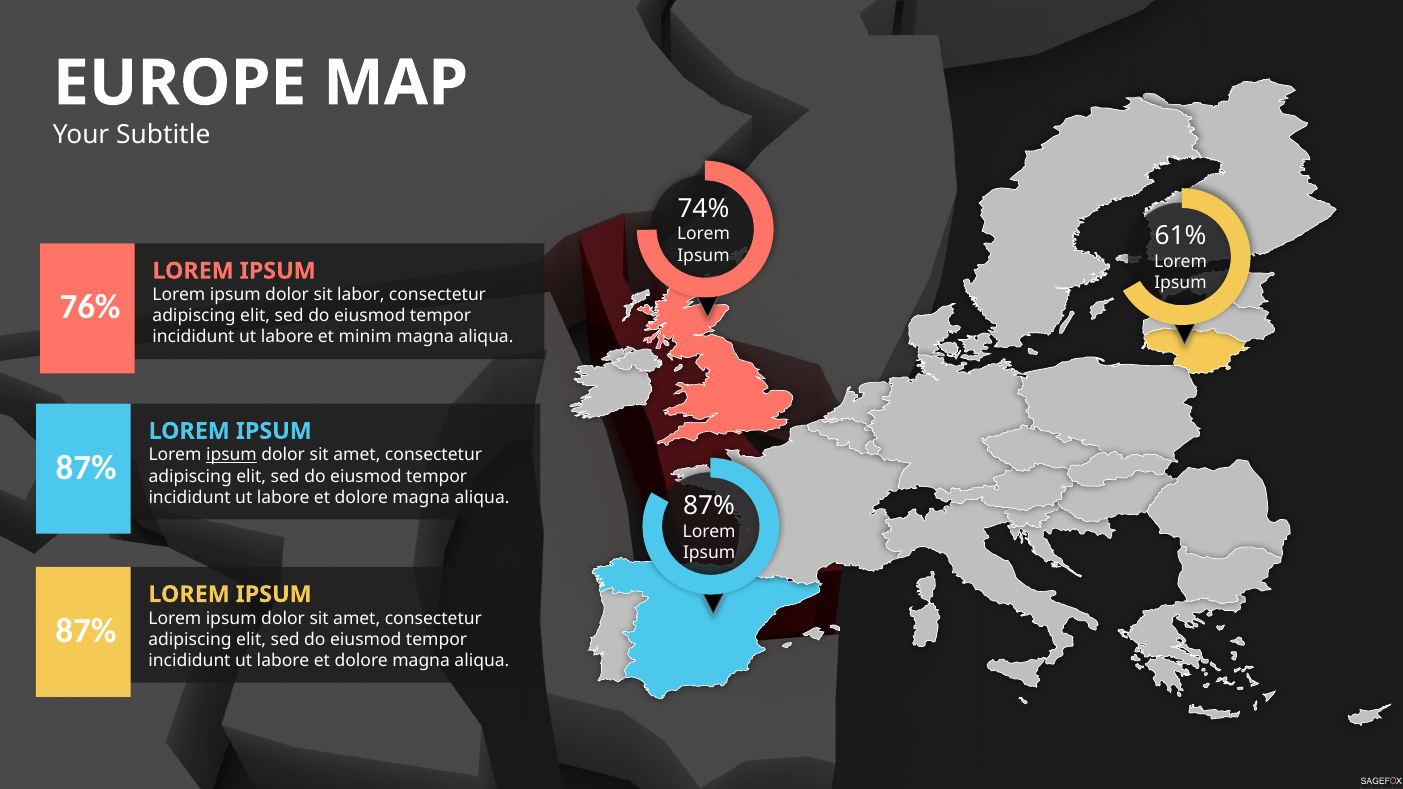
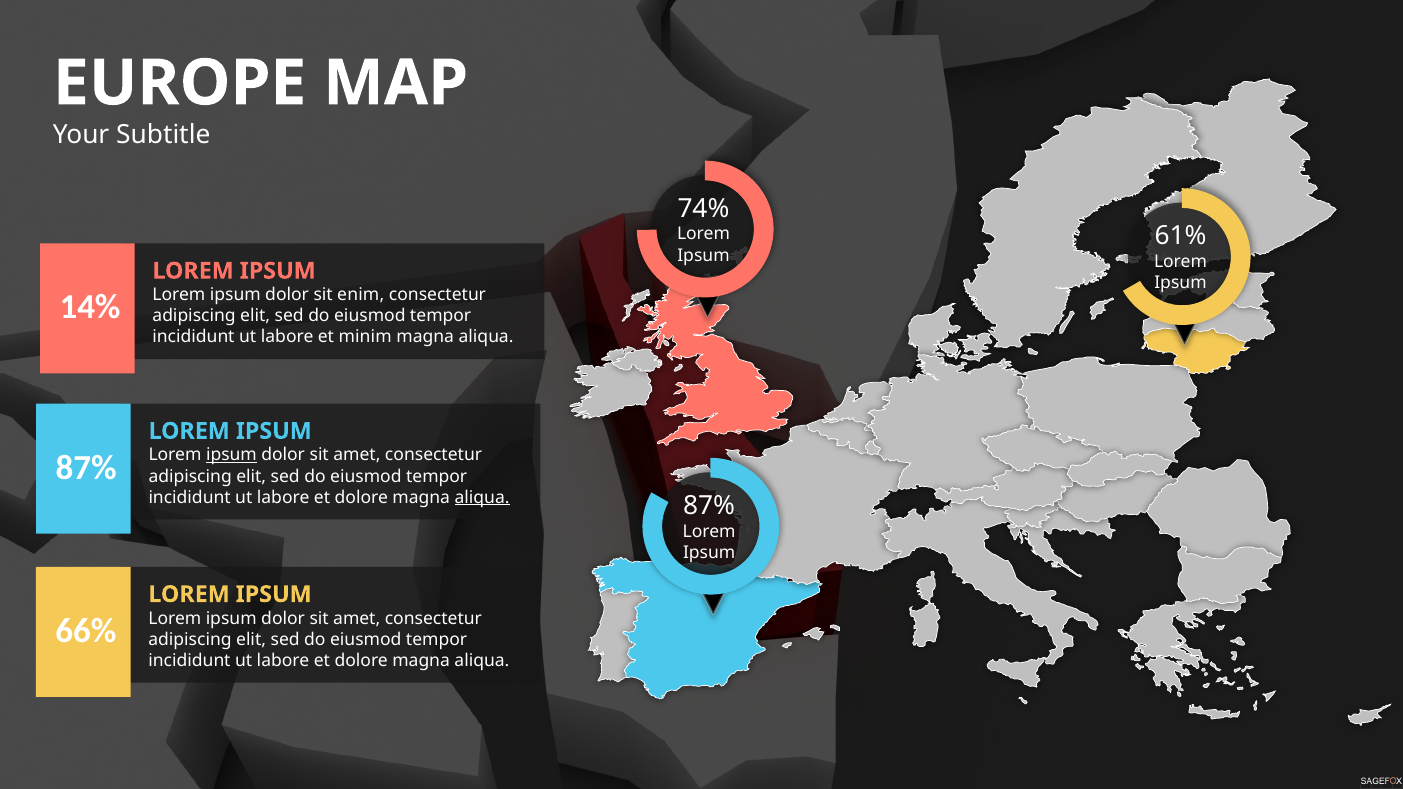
labor: labor -> enim
76%: 76% -> 14%
aliqua at (482, 497) underline: none -> present
87% at (86, 631): 87% -> 66%
